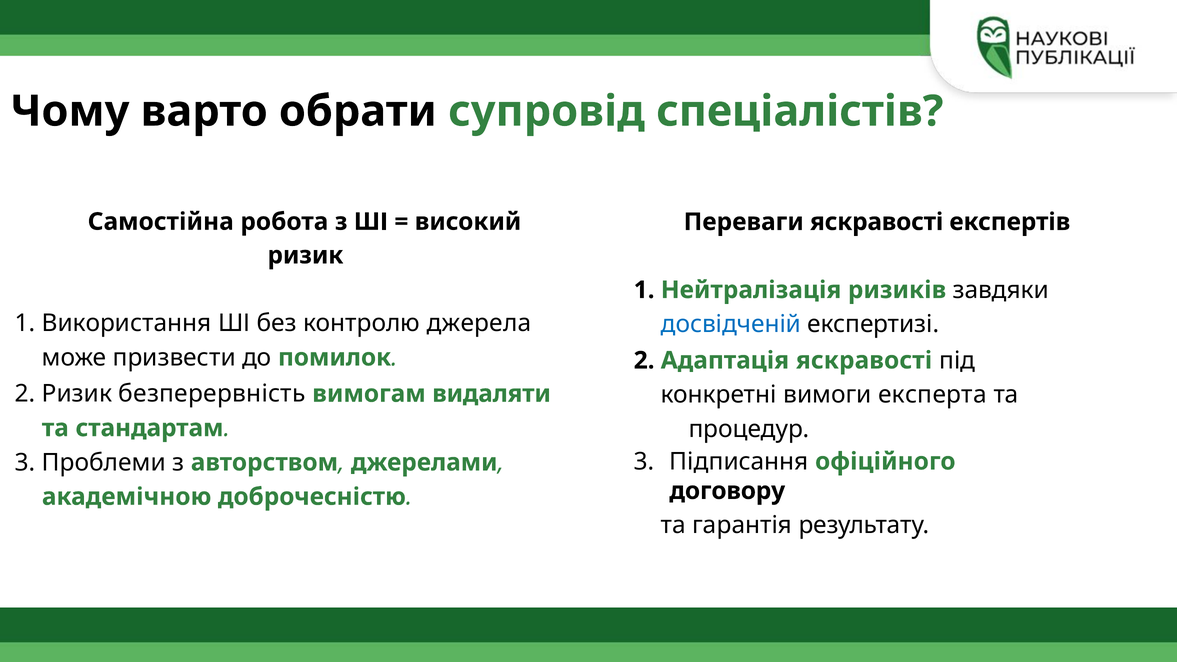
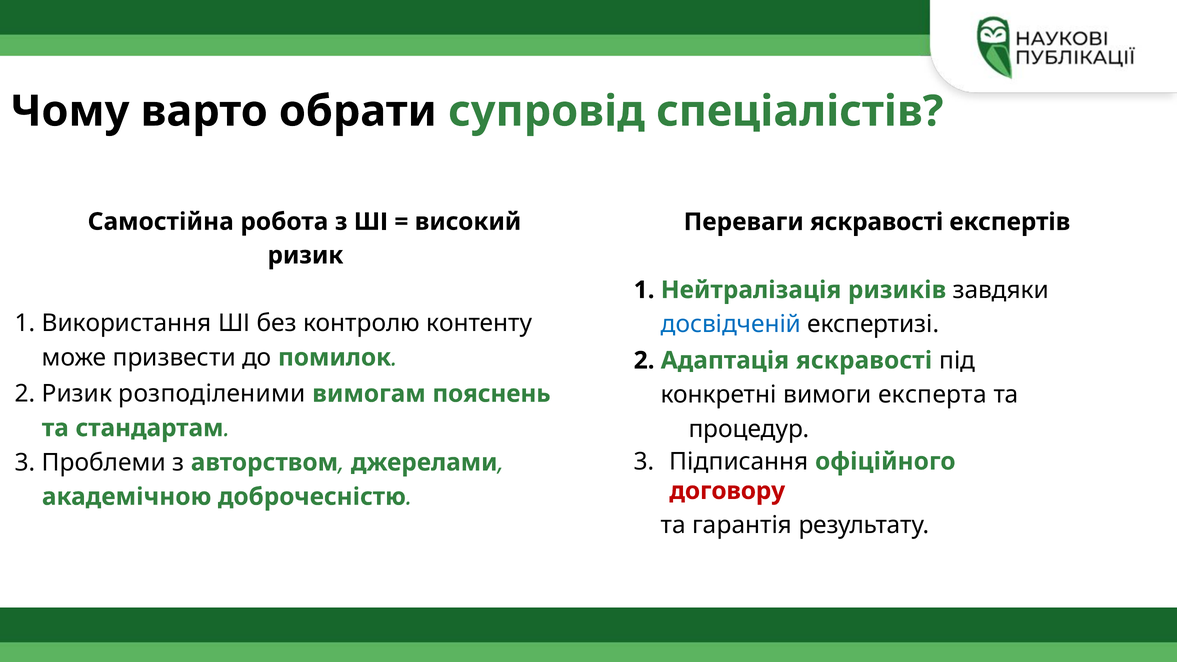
джерела: джерела -> контенту
безперервність: безперервність -> розподіленими
видаляти: видаляти -> пояснень
договору colour: black -> red
